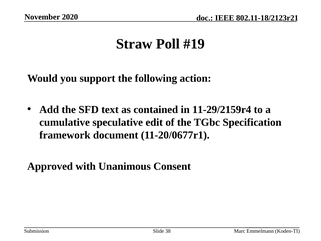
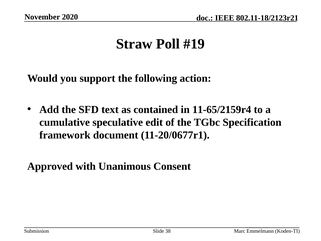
11-29/2159r4: 11-29/2159r4 -> 11-65/2159r4
